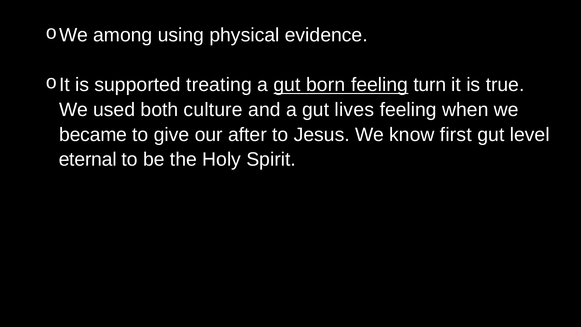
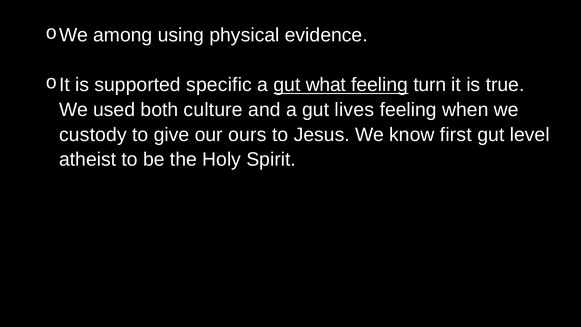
treating: treating -> specific
born: born -> what
became: became -> custody
after: after -> ours
eternal: eternal -> atheist
